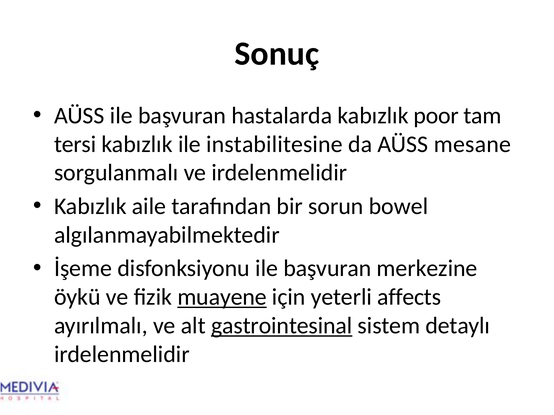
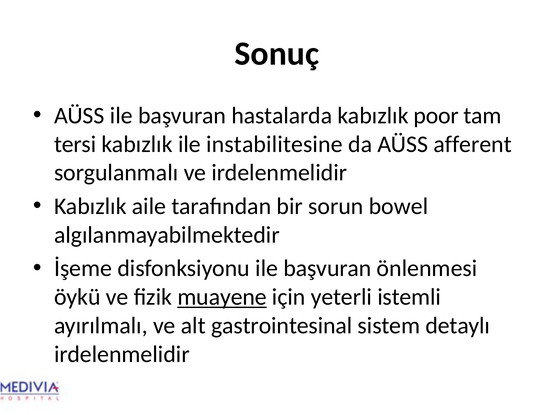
mesane: mesane -> afferent
merkezine: merkezine -> önlenmesi
affects: affects -> istemli
gastrointesinal underline: present -> none
